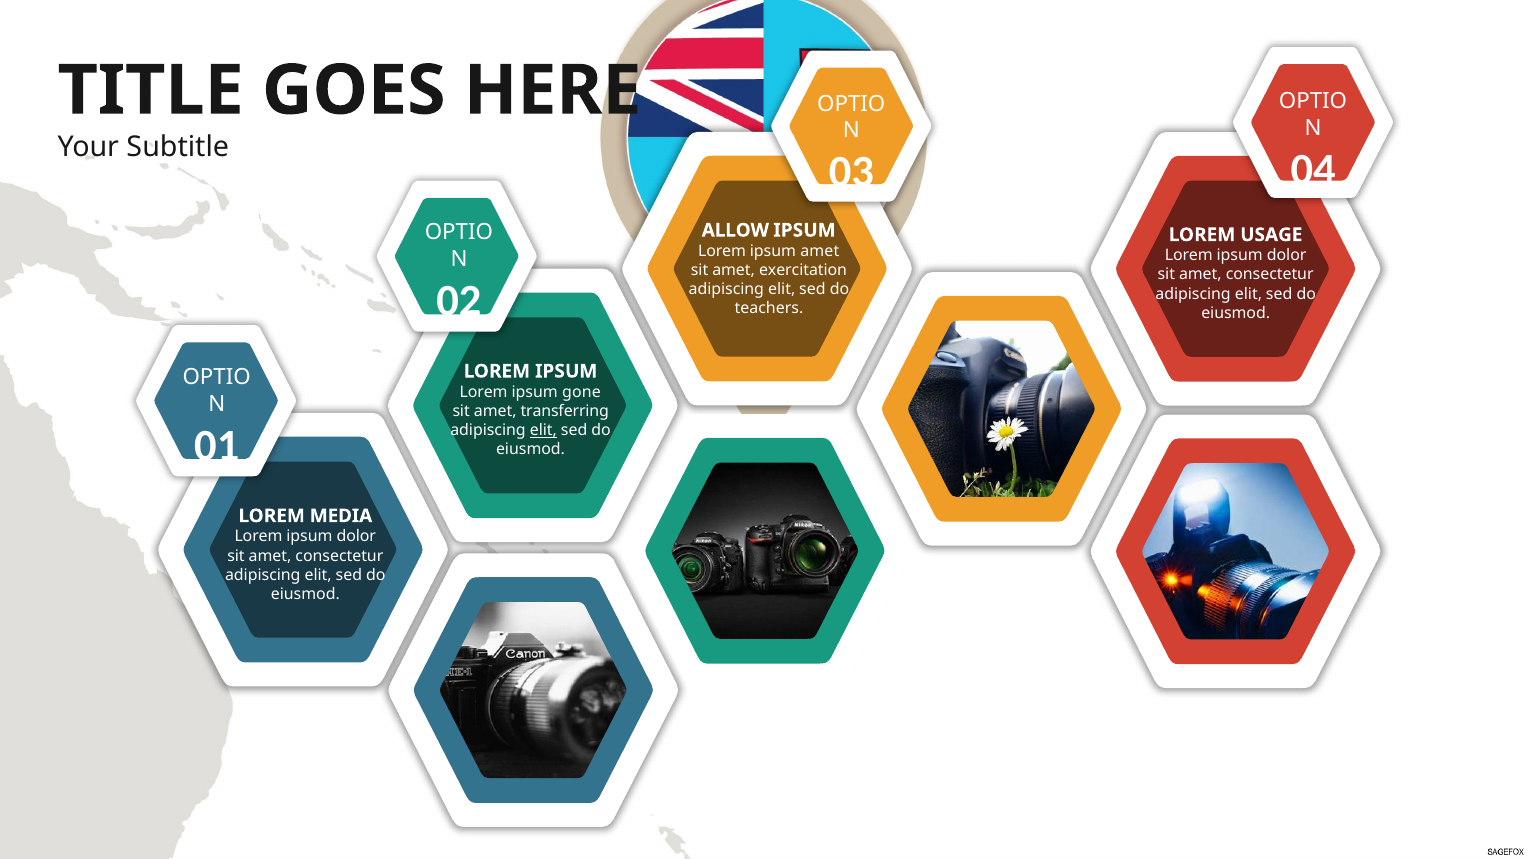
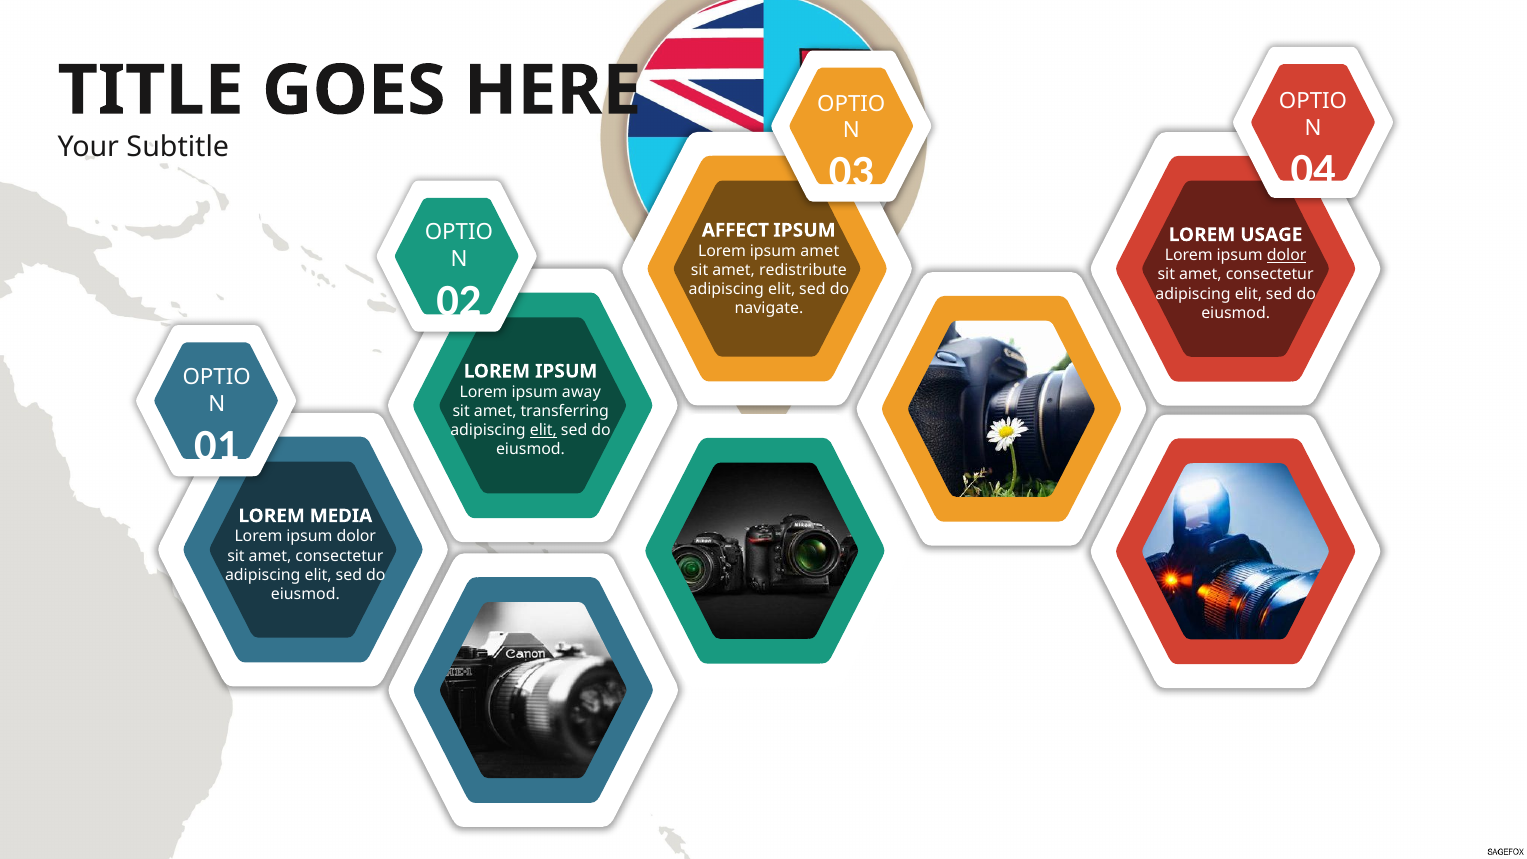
ALLOW: ALLOW -> AFFECT
dolor at (1287, 256) underline: none -> present
exercitation: exercitation -> redistribute
teachers: teachers -> navigate
gone: gone -> away
